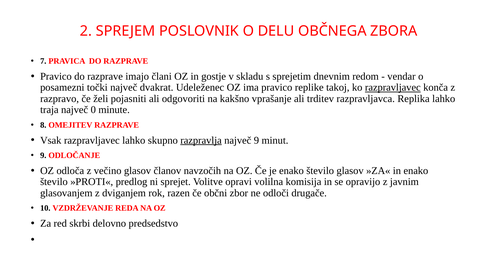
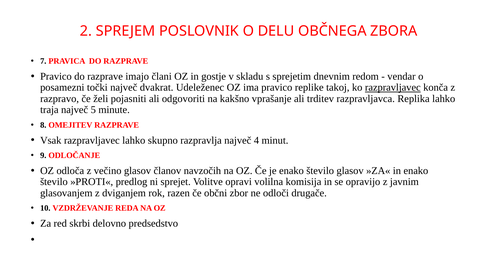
0: 0 -> 5
razpravlja underline: present -> none
največ 9: 9 -> 4
